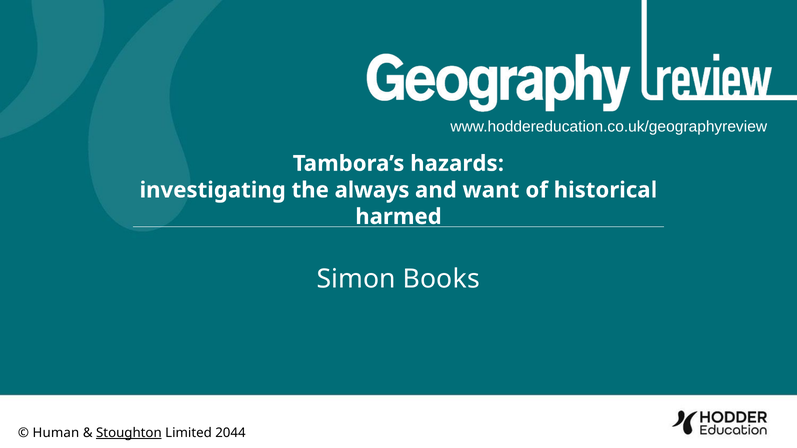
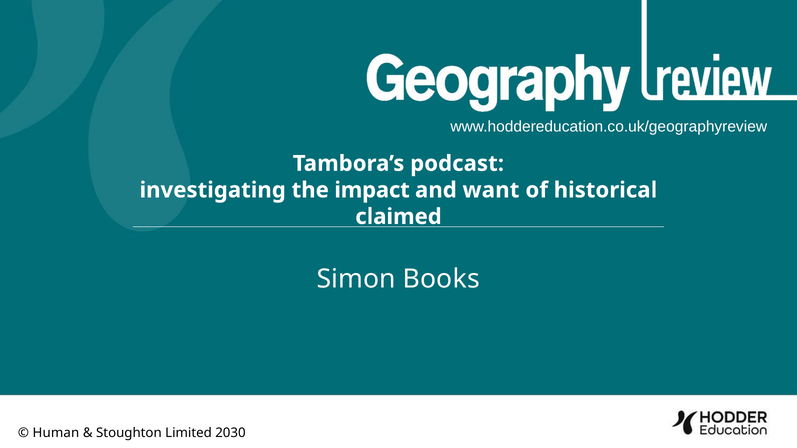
hazards: hazards -> podcast
always: always -> impact
harmed: harmed -> claimed
Stoughton underline: present -> none
2044: 2044 -> 2030
